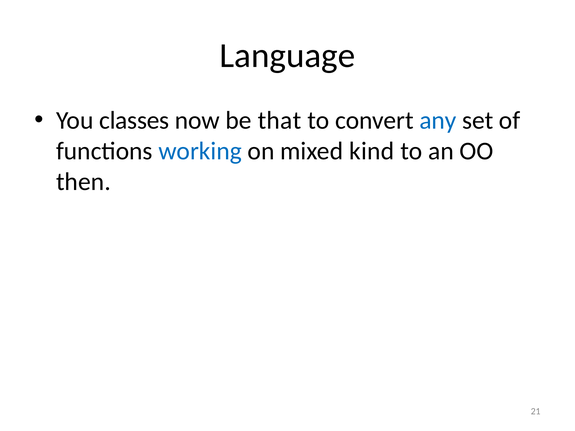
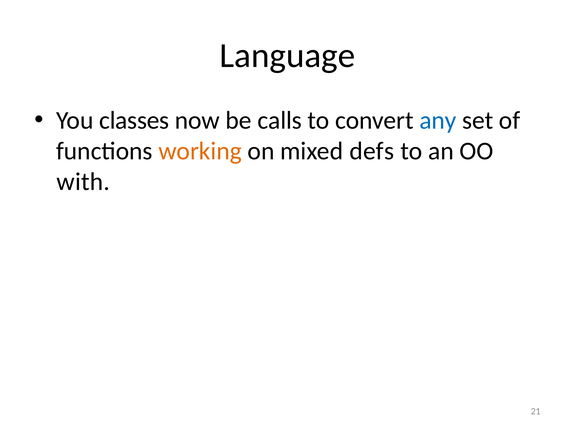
that: that -> calls
working colour: blue -> orange
kind: kind -> defs
then: then -> with
